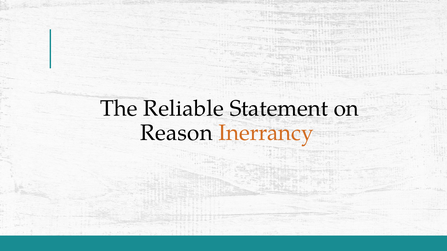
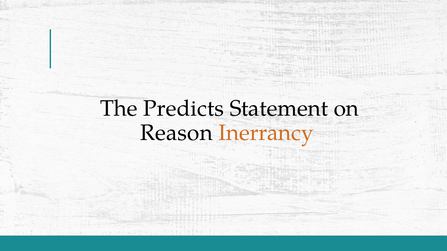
Reliable: Reliable -> Predicts
